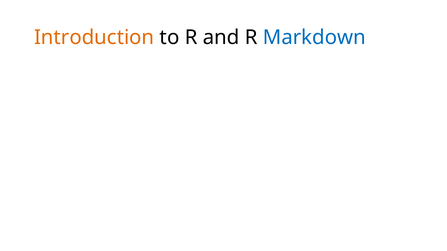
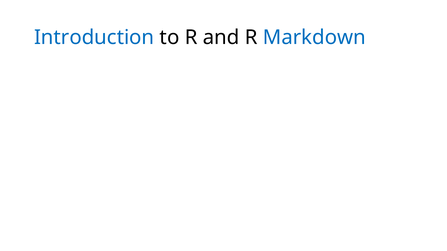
Introduction colour: orange -> blue
